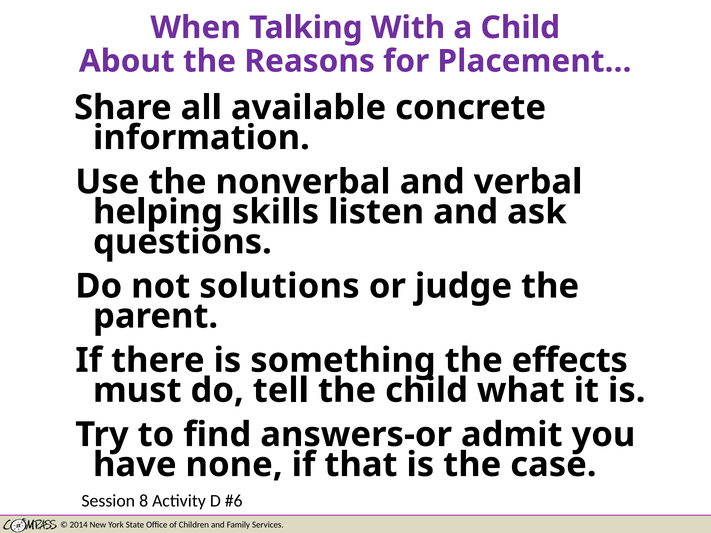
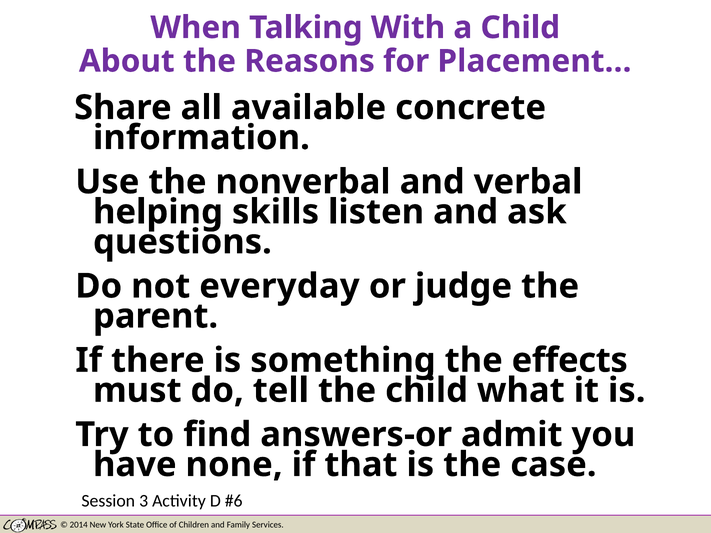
solutions: solutions -> everyday
8: 8 -> 3
